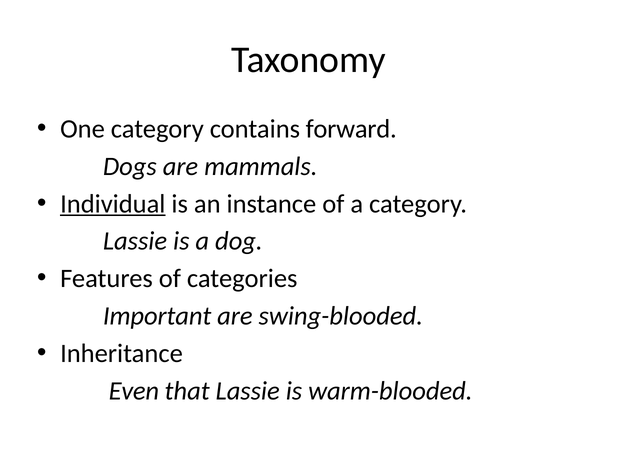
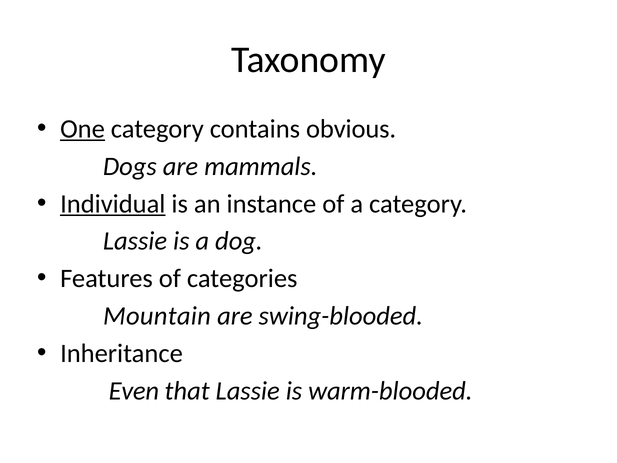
One underline: none -> present
forward: forward -> obvious
Important: Important -> Mountain
